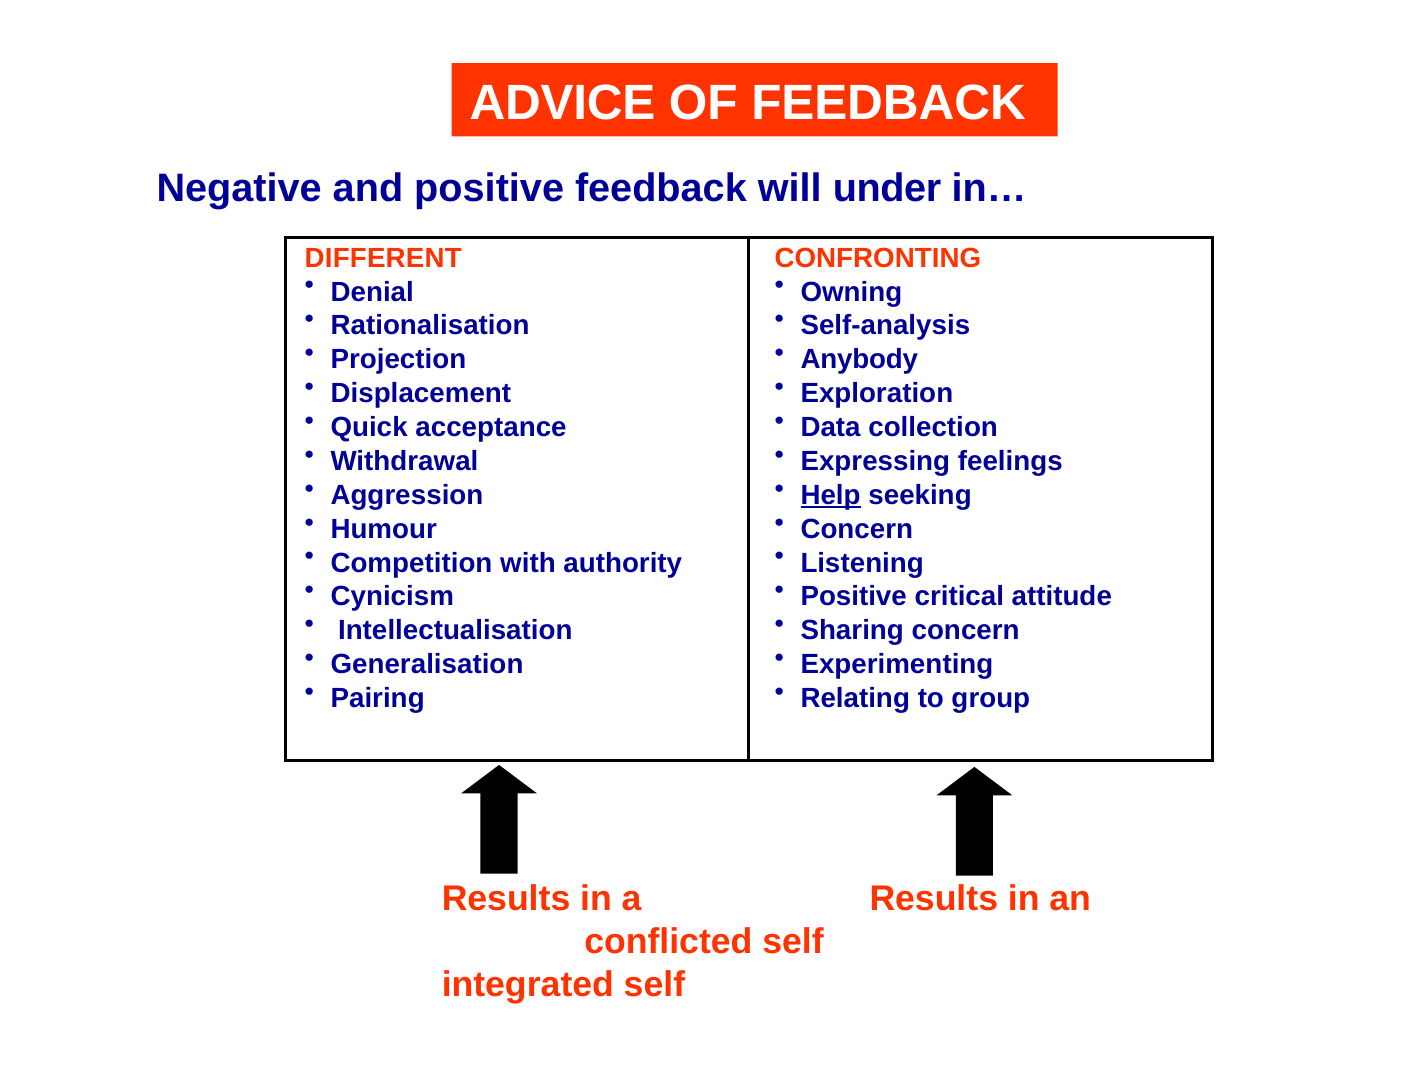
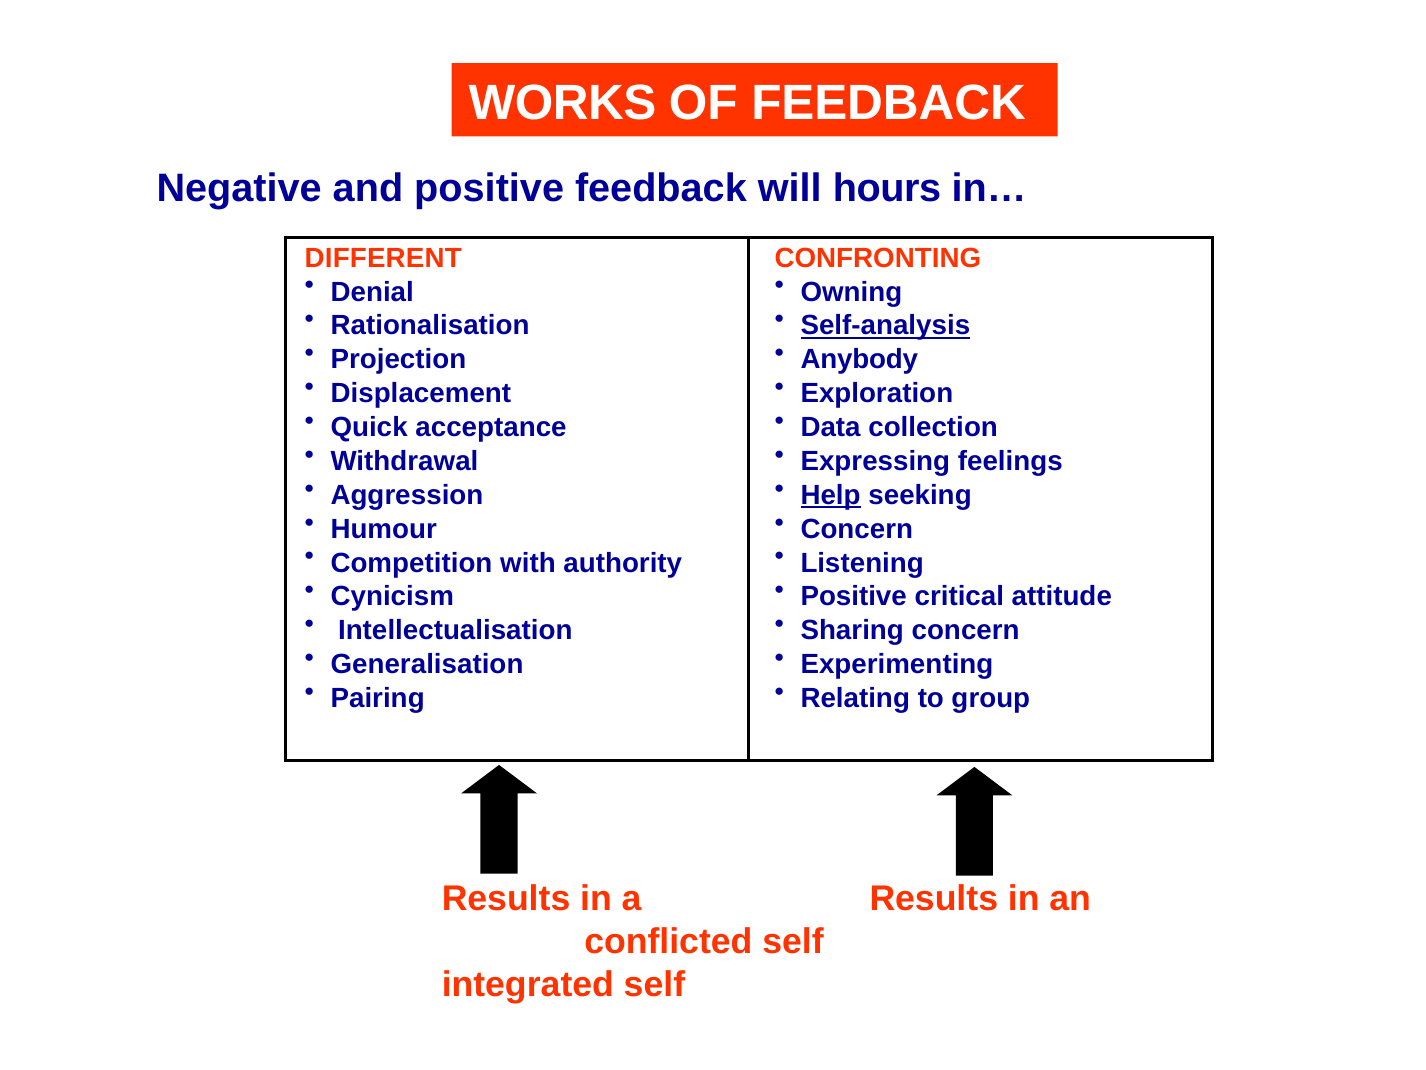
ADVICE: ADVICE -> WORKS
under: under -> hours
Self-analysis underline: none -> present
